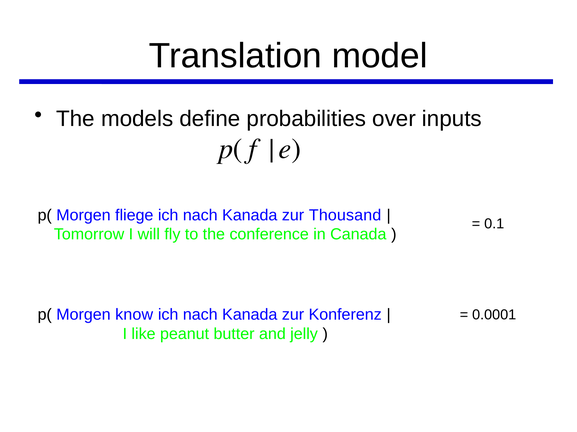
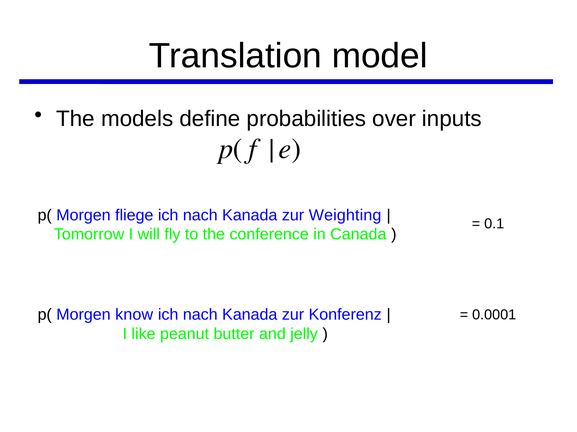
Thousand: Thousand -> Weighting
